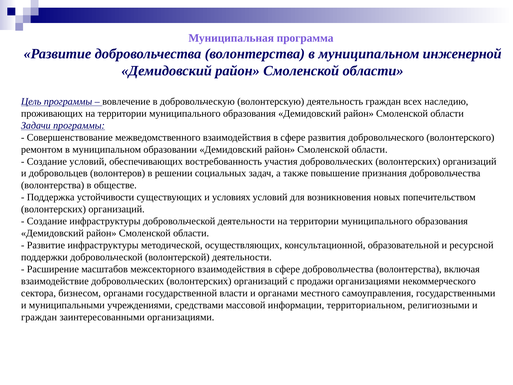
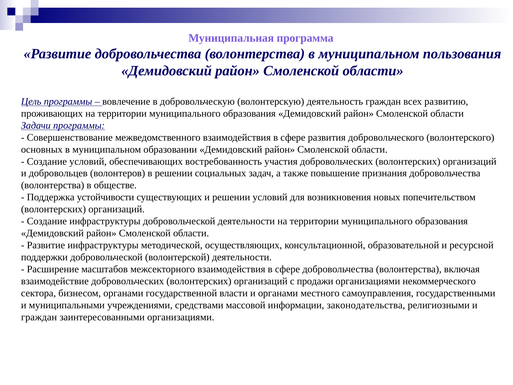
инженерной: инженерной -> пользования
наследию: наследию -> развитию
ремонтом: ремонтом -> основных
и условиях: условиях -> решении
территориальном: территориальном -> законодательства
